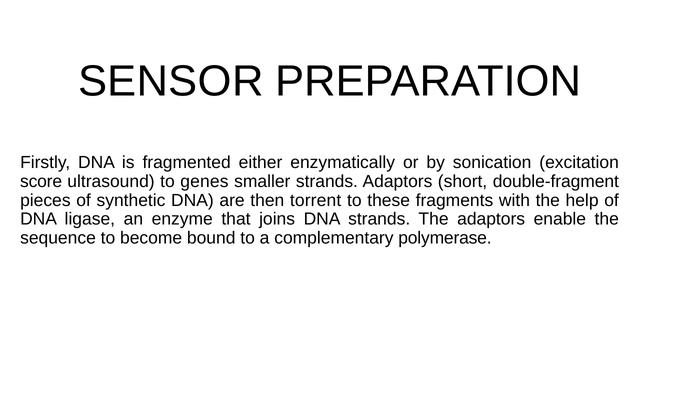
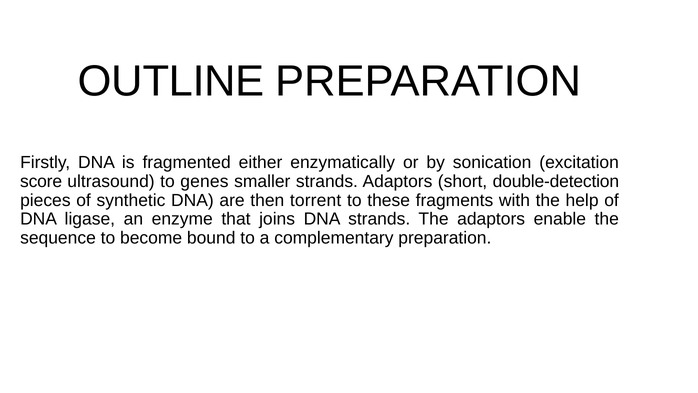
SENSOR: SENSOR -> OUTLINE
double-fragment: double-fragment -> double-detection
complementary polymerase: polymerase -> preparation
